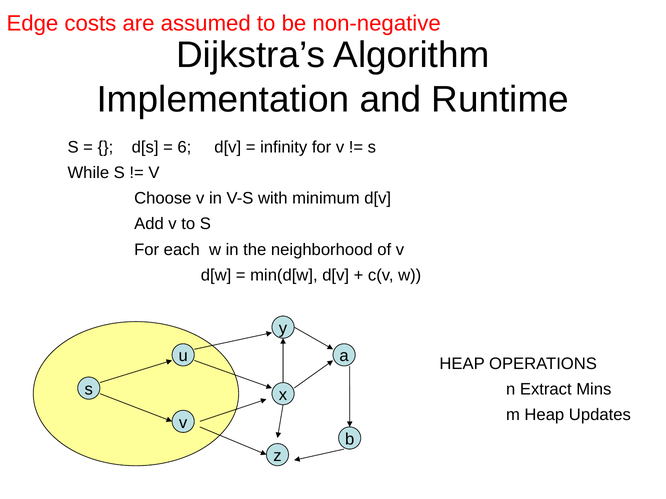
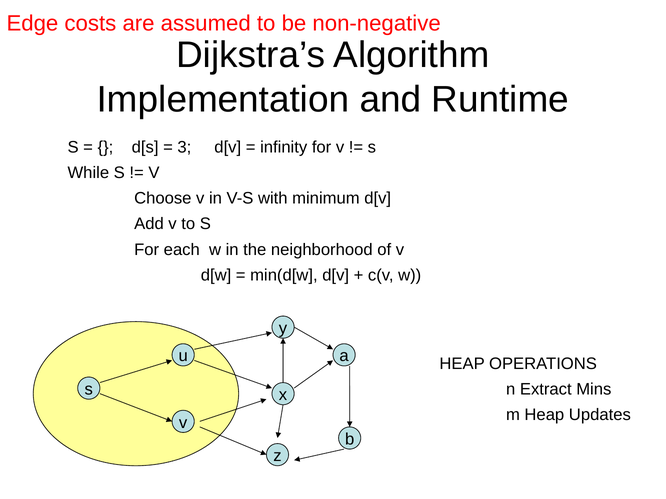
6: 6 -> 3
